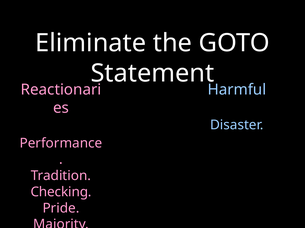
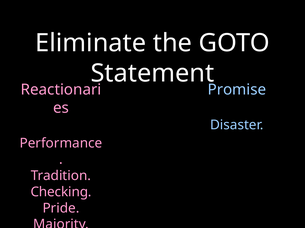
Harmful: Harmful -> Promise
